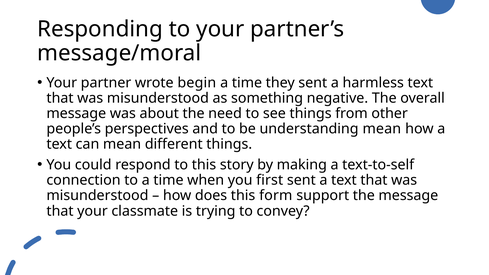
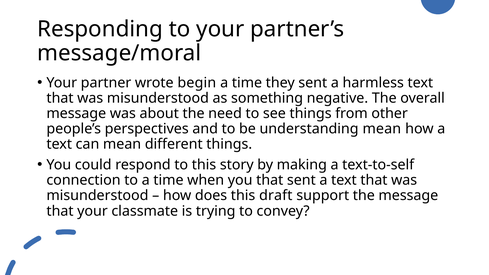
you first: first -> that
form: form -> draft
